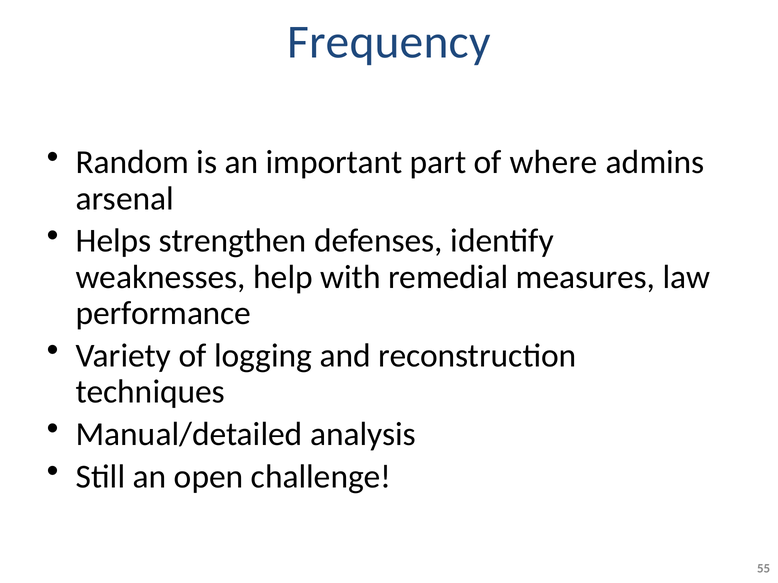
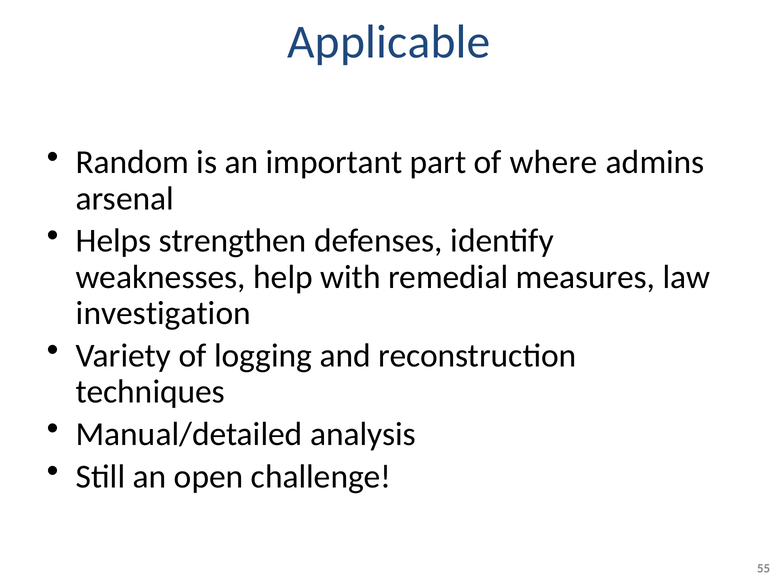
Frequency: Frequency -> Applicable
performance: performance -> investigation
